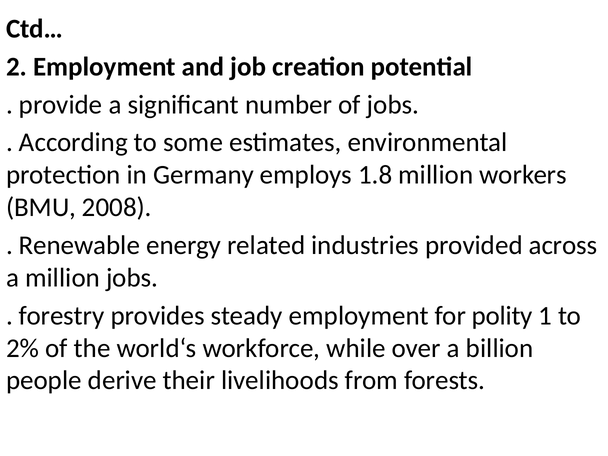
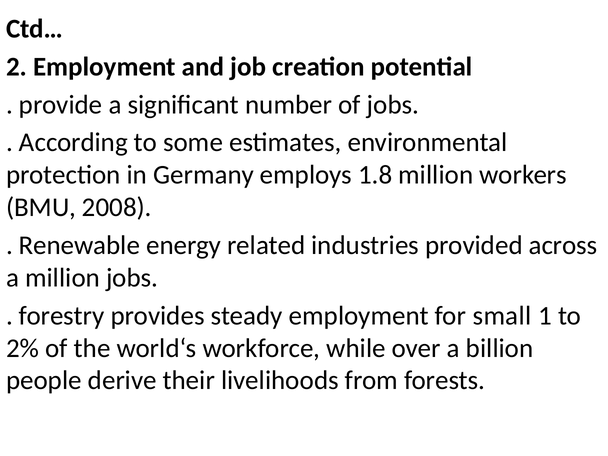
polity: polity -> small
